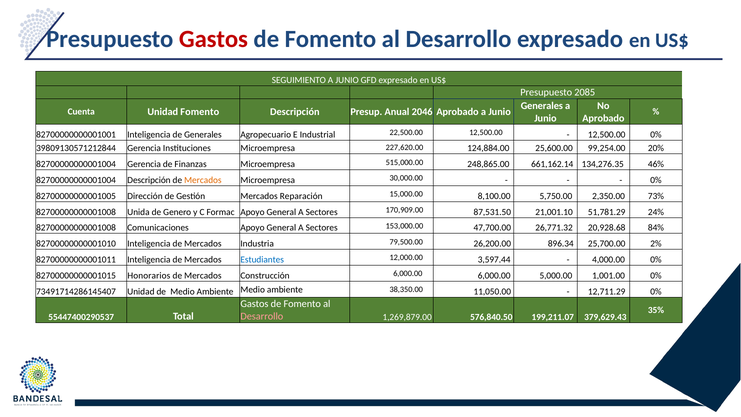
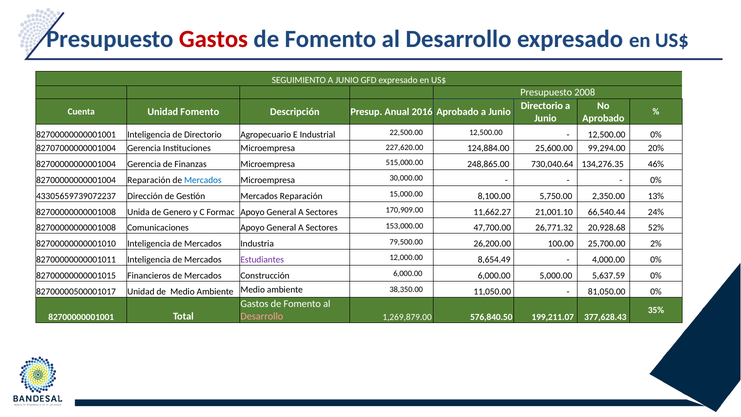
2085: 2085 -> 2008
Generales at (542, 106): Generales -> Directorio
2046: 2046 -> 2016
de Generales: Generales -> Directorio
39809130571212844: 39809130571212844 -> 82707000000001004
99,254.00: 99,254.00 -> 99,294.00
661,162.14: 661,162.14 -> 730,040.64
82700000000001004 Descripción: Descripción -> Reparación
Mercados at (203, 180) colour: orange -> blue
82700000000001005: 82700000000001005 -> 43305659739072237
73%: 73% -> 13%
87,531.50: 87,531.50 -> 11,662.27
51,781.29: 51,781.29 -> 66,540.44
84%: 84% -> 52%
896.34: 896.34 -> 100.00
Estudiantes colour: blue -> purple
3,597.44: 3,597.44 -> 8,654.49
Honorarios: Honorarios -> Financieros
1,001.00: 1,001.00 -> 5,637.59
73491714286145407: 73491714286145407 -> 82700000500001017
12,711.29: 12,711.29 -> 81,050.00
379,629.43: 379,629.43 -> 377,628.43
55447400290537: 55447400290537 -> 82700000001001
